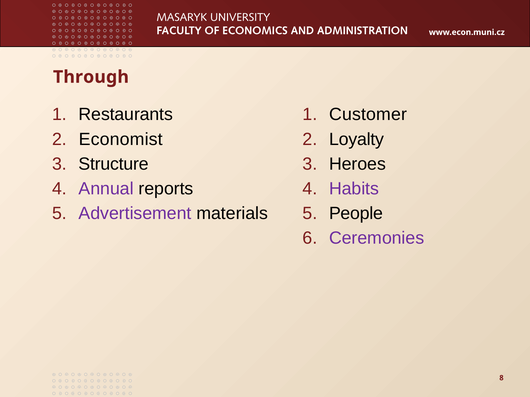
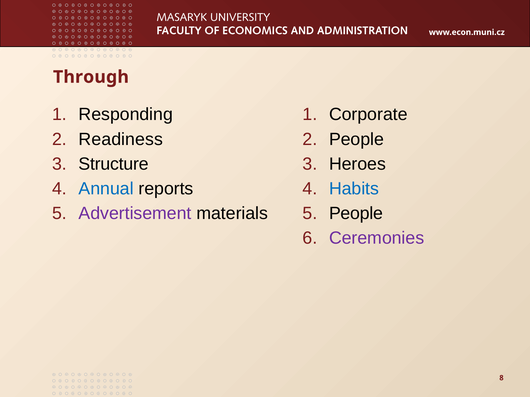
Restaurants: Restaurants -> Responding
Customer: Customer -> Corporate
Economist: Economist -> Readiness
Loyalty at (357, 139): Loyalty -> People
Annual colour: purple -> blue
Habits colour: purple -> blue
